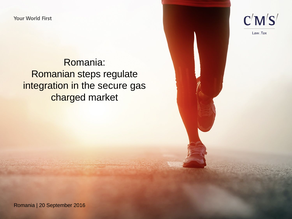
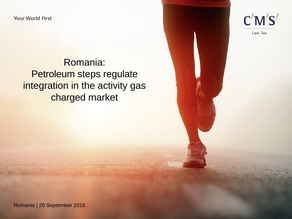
Romanian: Romanian -> Petroleum
secure: secure -> activity
